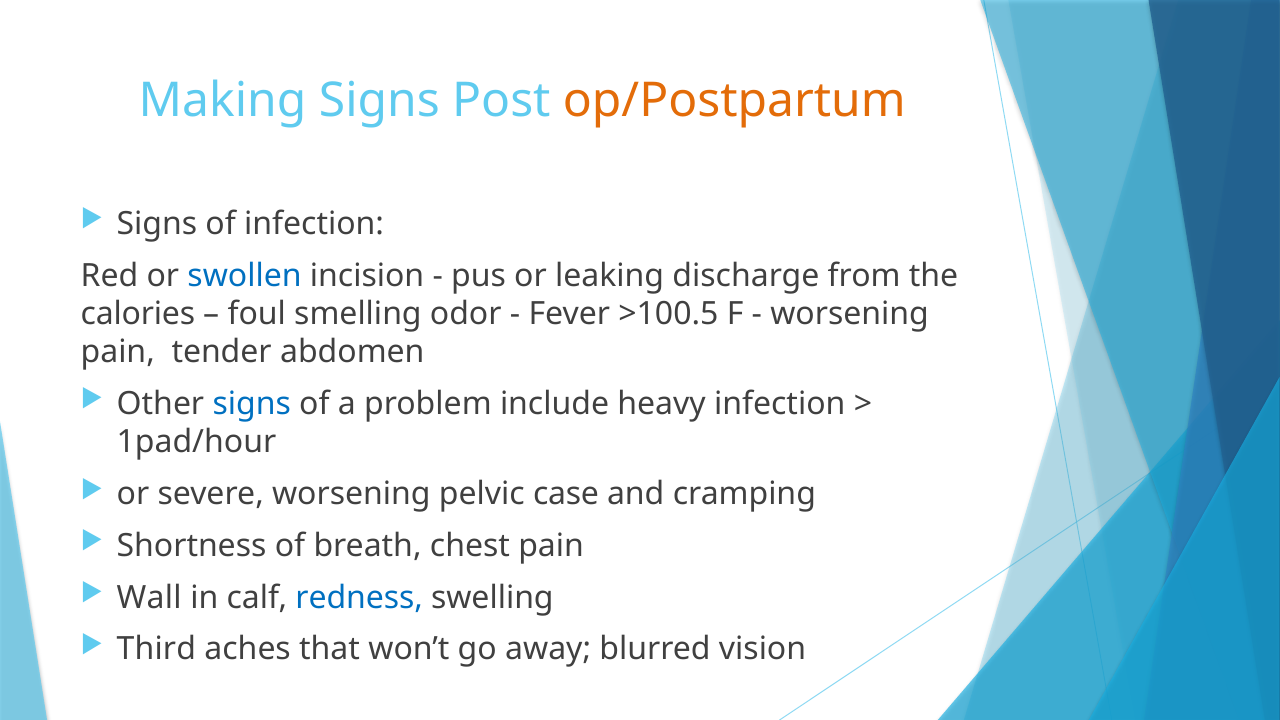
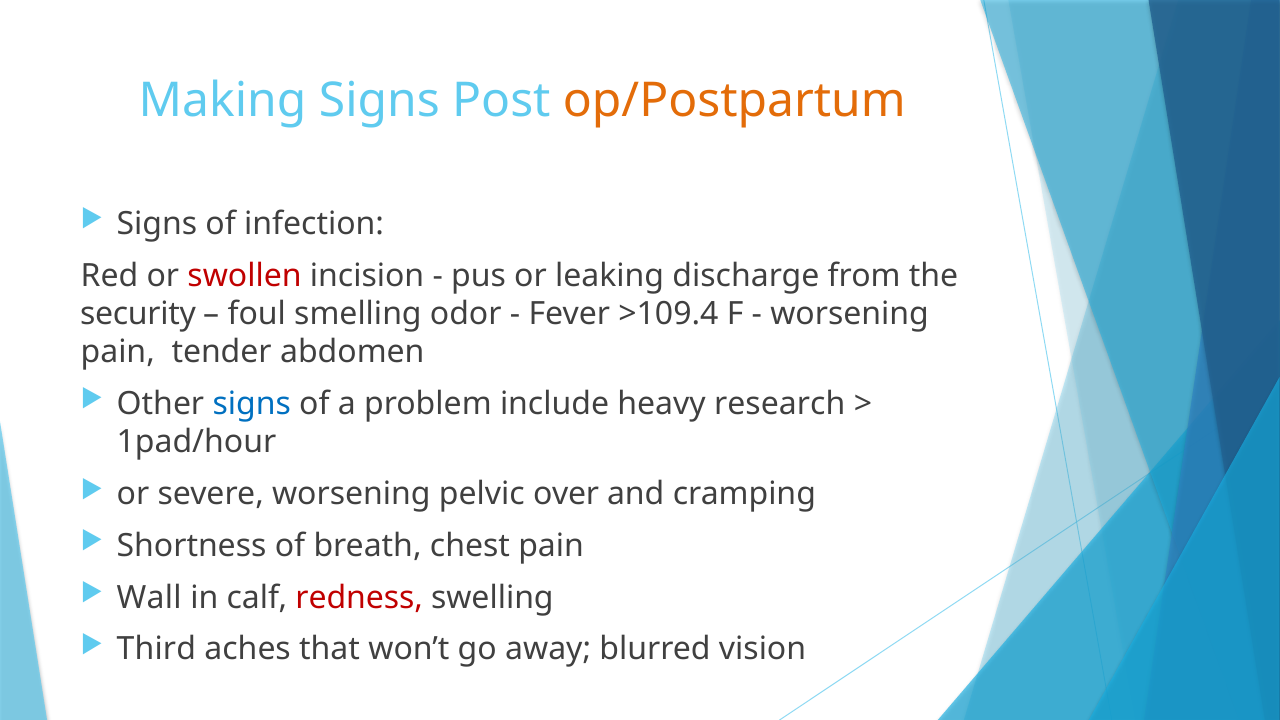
swollen colour: blue -> red
calories: calories -> security
>100.5: >100.5 -> >109.4
heavy infection: infection -> research
case: case -> over
redness colour: blue -> red
